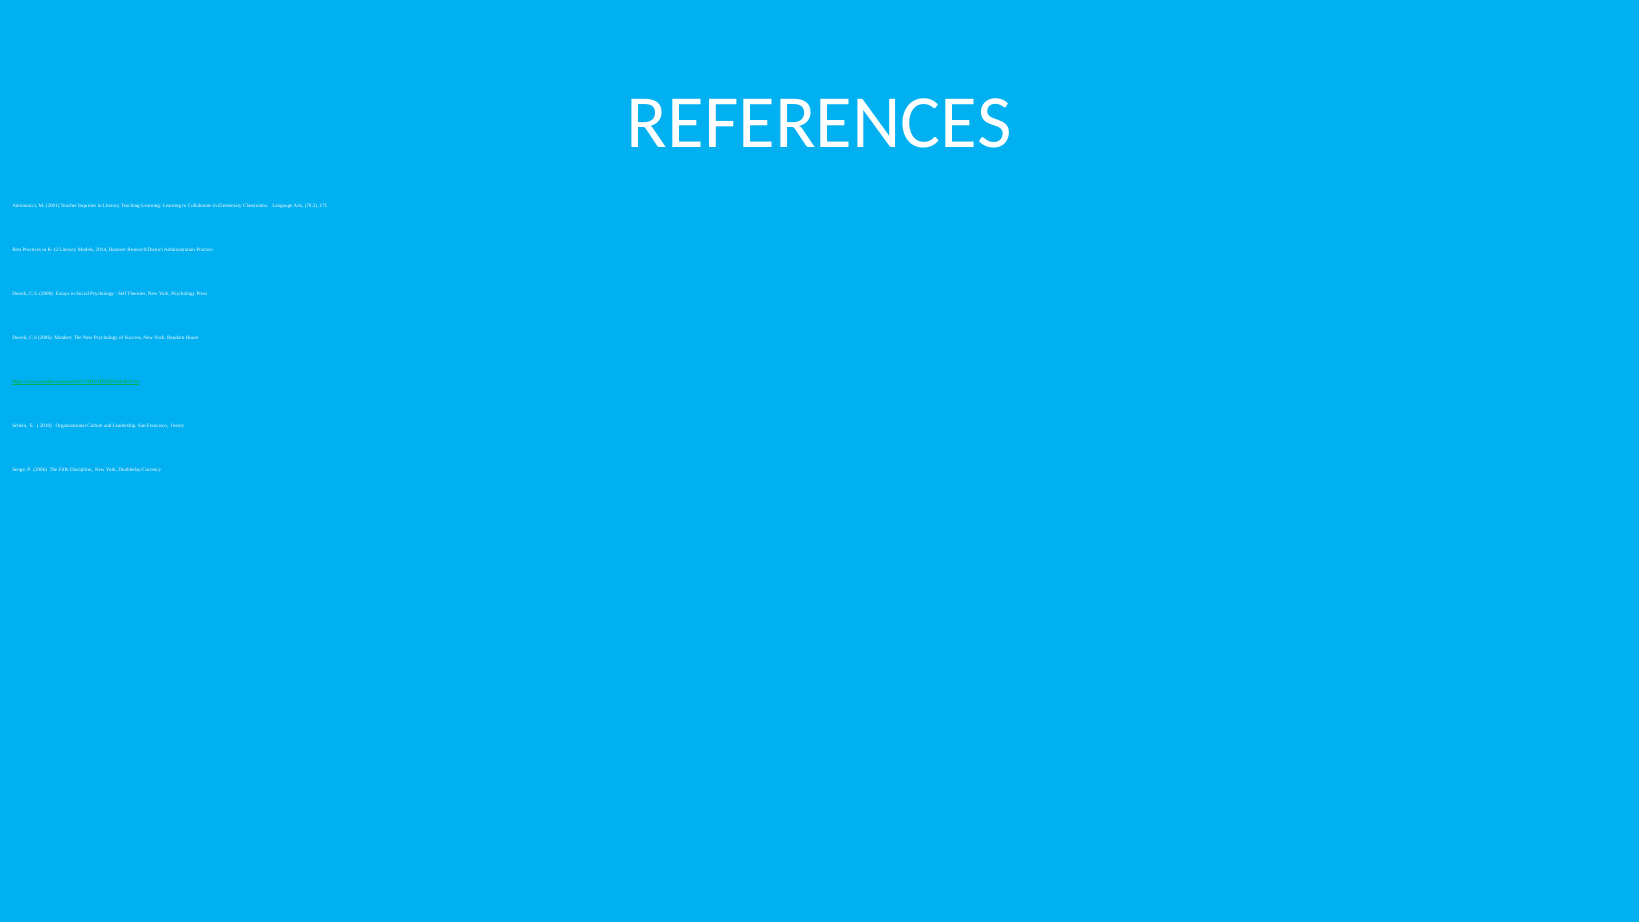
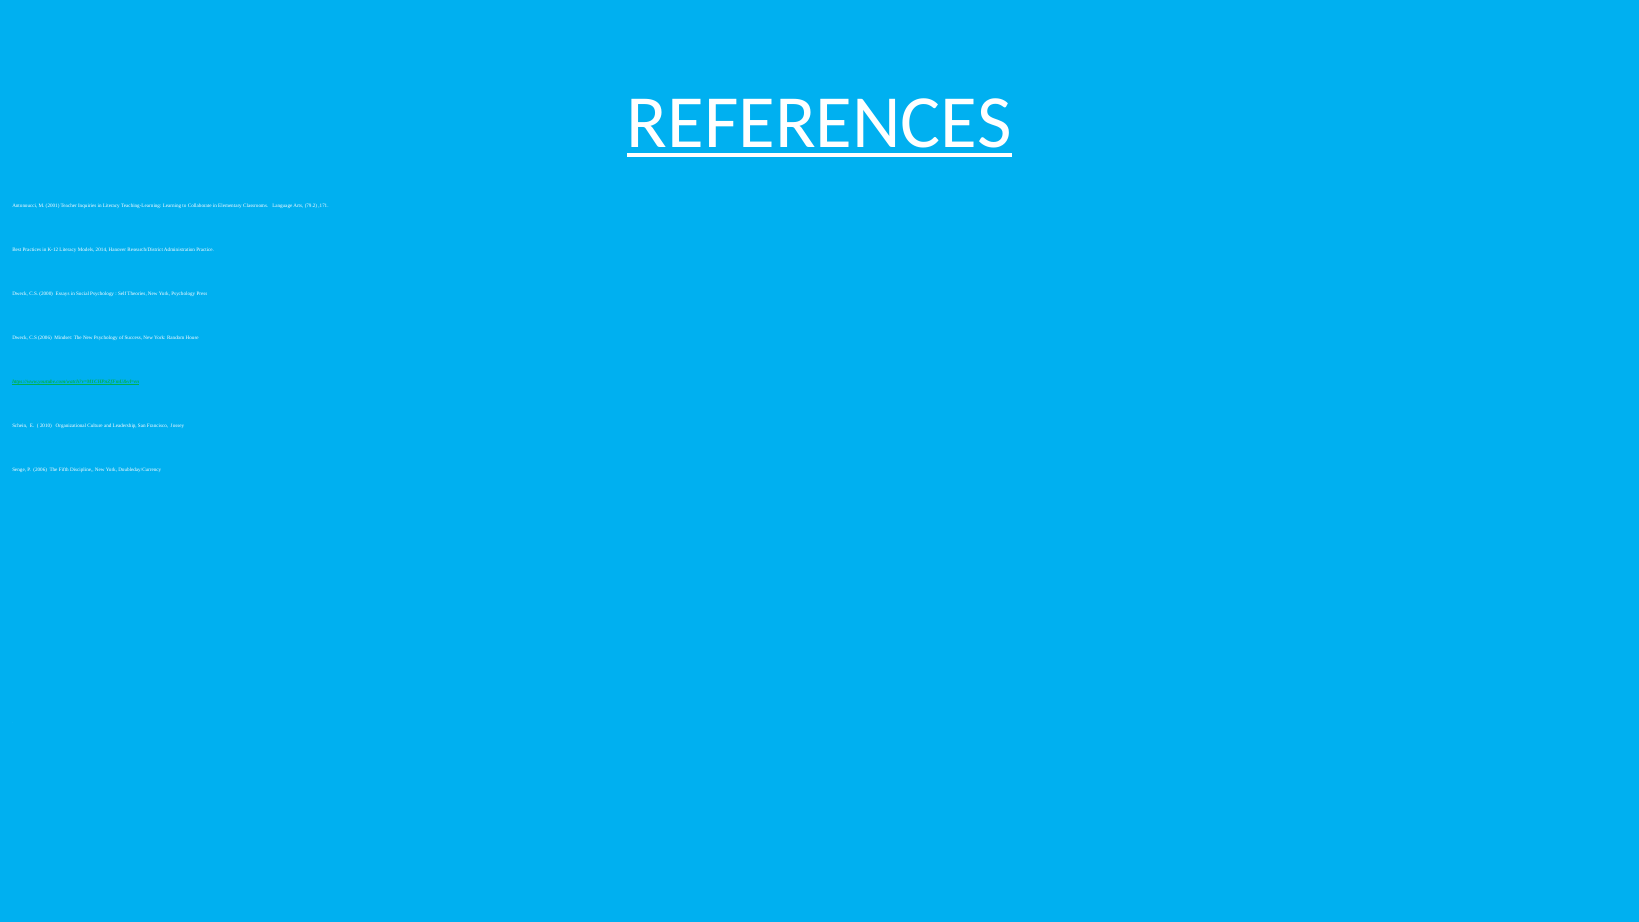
REFERENCES underline: none -> present
